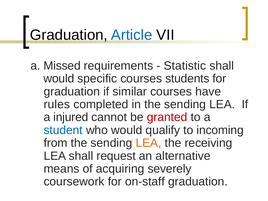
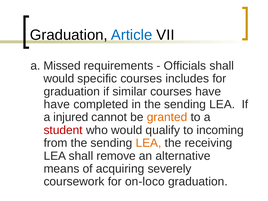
Statistic: Statistic -> Officials
students: students -> includes
rules at (57, 104): rules -> have
granted colour: red -> orange
student colour: blue -> red
request: request -> remove
on-staff: on-staff -> on-loco
